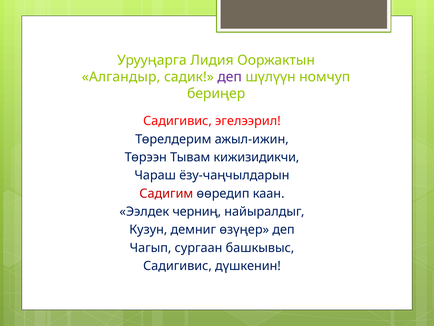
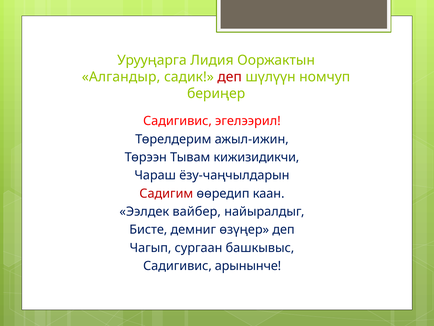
деп at (230, 77) colour: purple -> red
черниң: черниң -> вайбер
Кузун: Кузун -> Бисте
дүшкенин: дүшкенин -> арынынче
